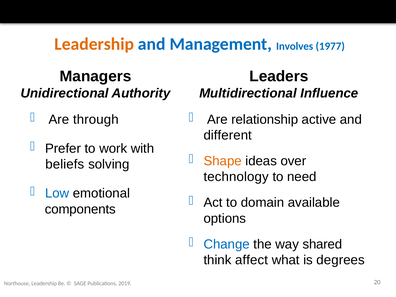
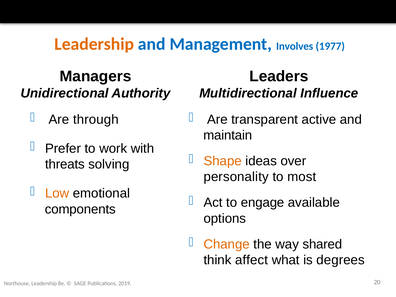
relationship: relationship -> transparent
different: different -> maintain
beliefs: beliefs -> threats
technology: technology -> personality
need: need -> most
Low colour: blue -> orange
domain: domain -> engage
Change colour: blue -> orange
